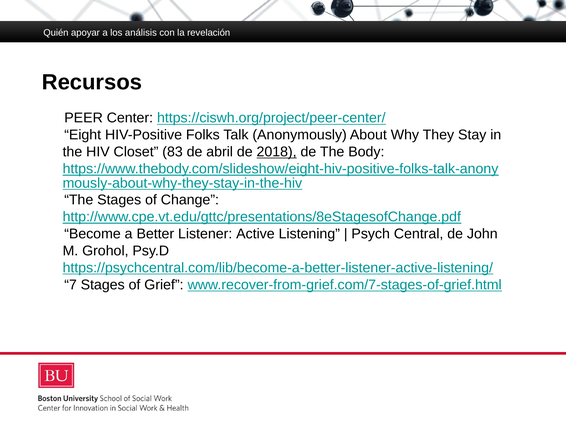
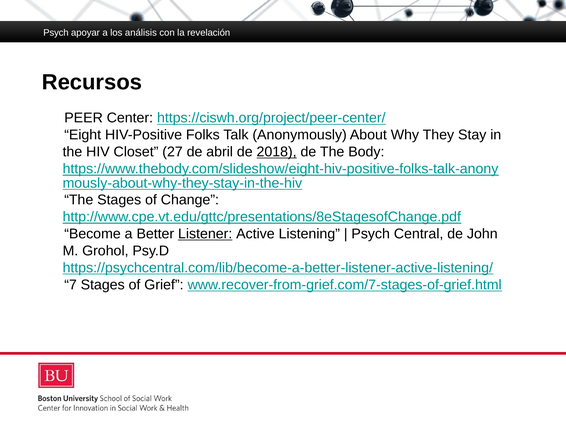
Quién at (56, 33): Quién -> Psych
83: 83 -> 27
Listener underline: none -> present
